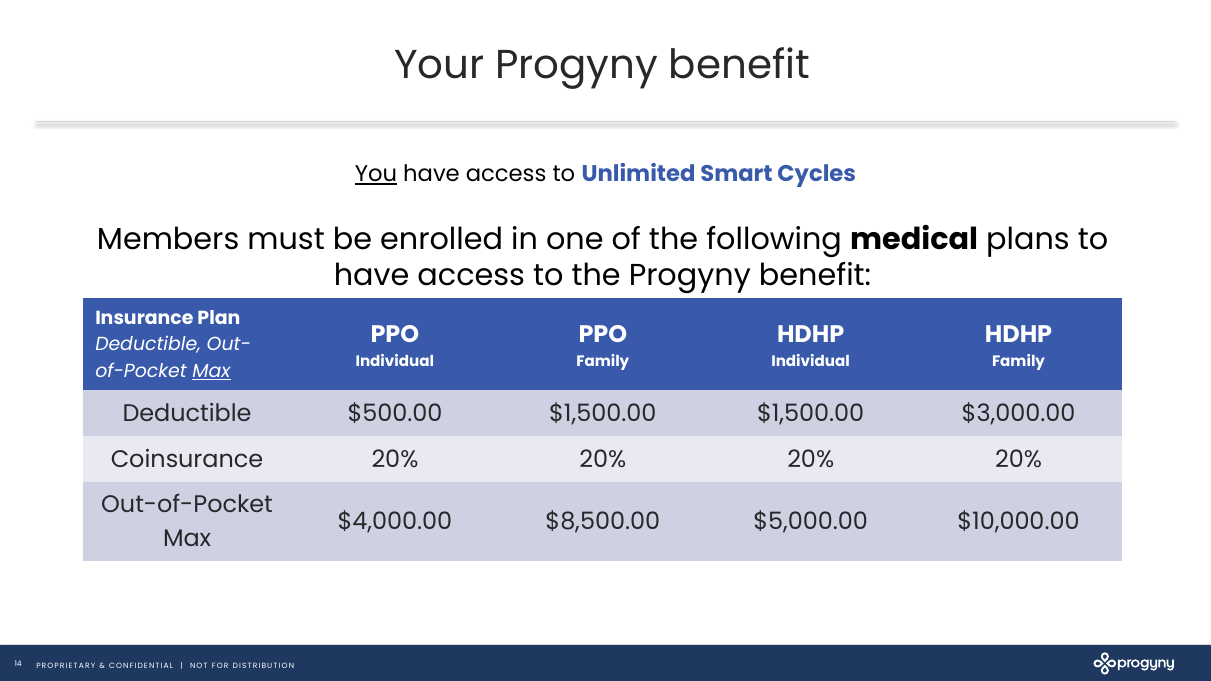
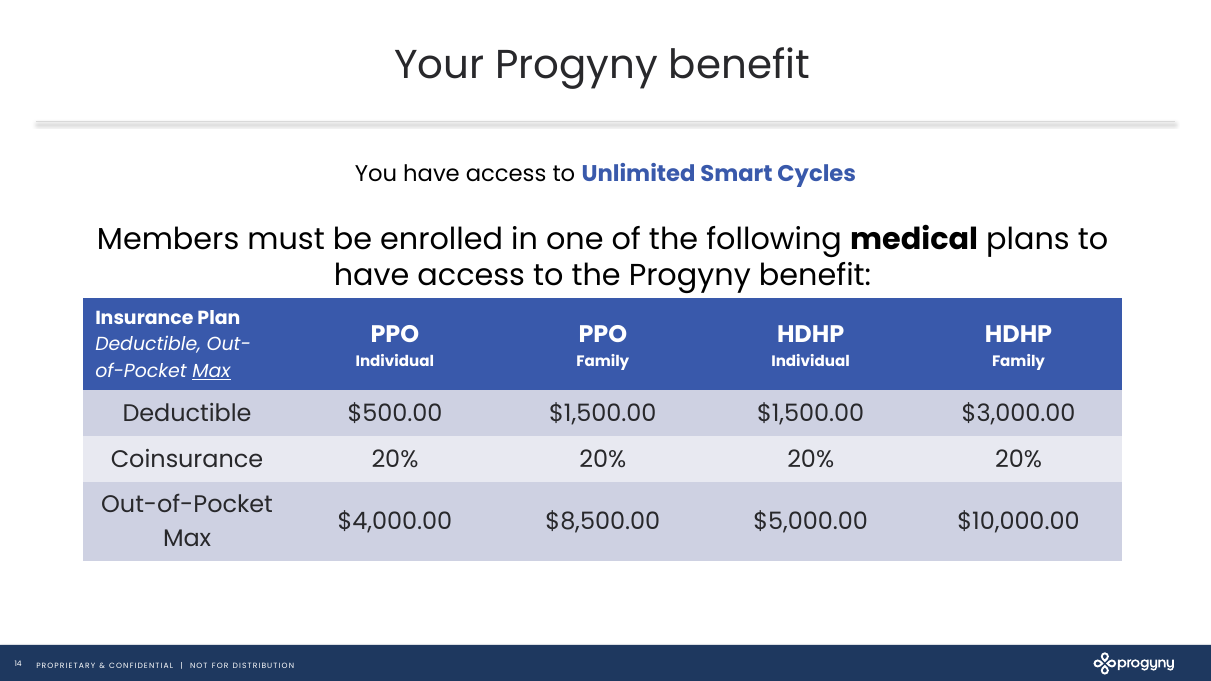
You underline: present -> none
